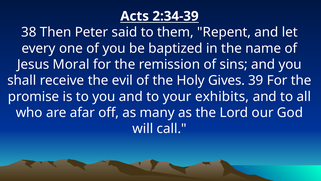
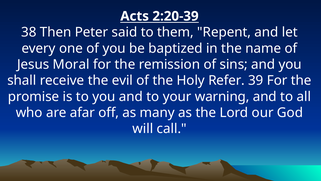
2:34-39: 2:34-39 -> 2:20-39
Gives: Gives -> Refer
exhibits: exhibits -> warning
